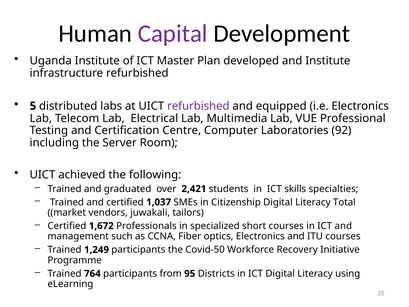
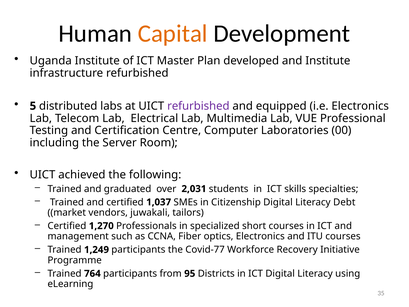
Capital colour: purple -> orange
92: 92 -> 00
2,421: 2,421 -> 2,031
Total: Total -> Debt
1,672: 1,672 -> 1,270
Covid-50: Covid-50 -> Covid-77
